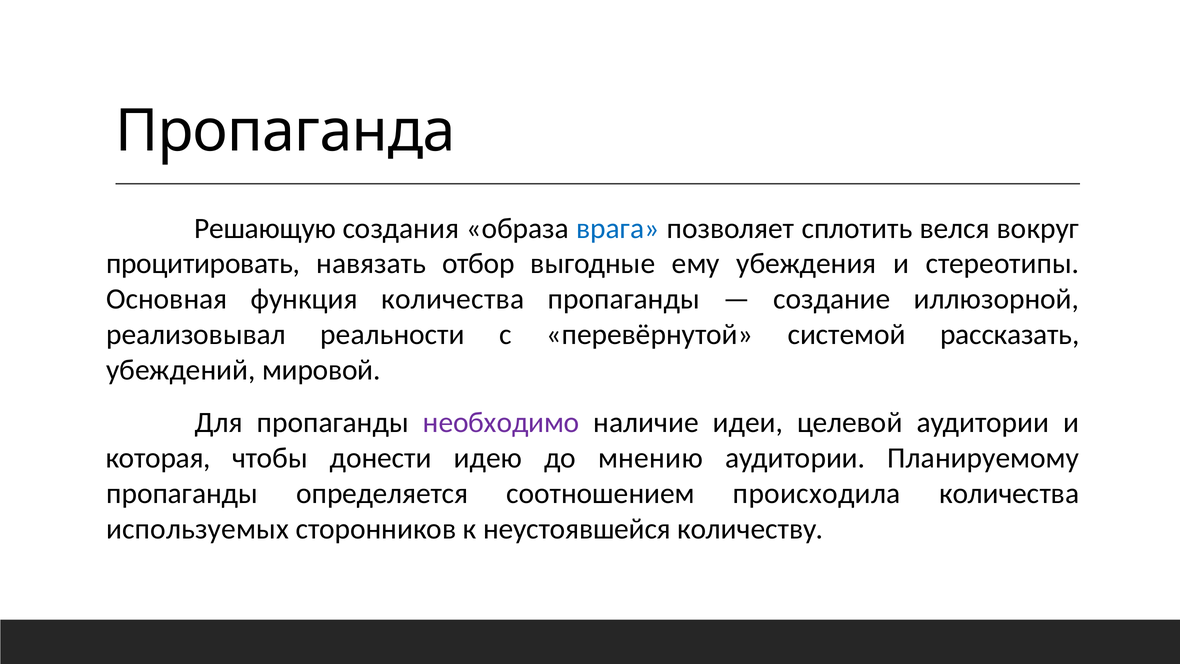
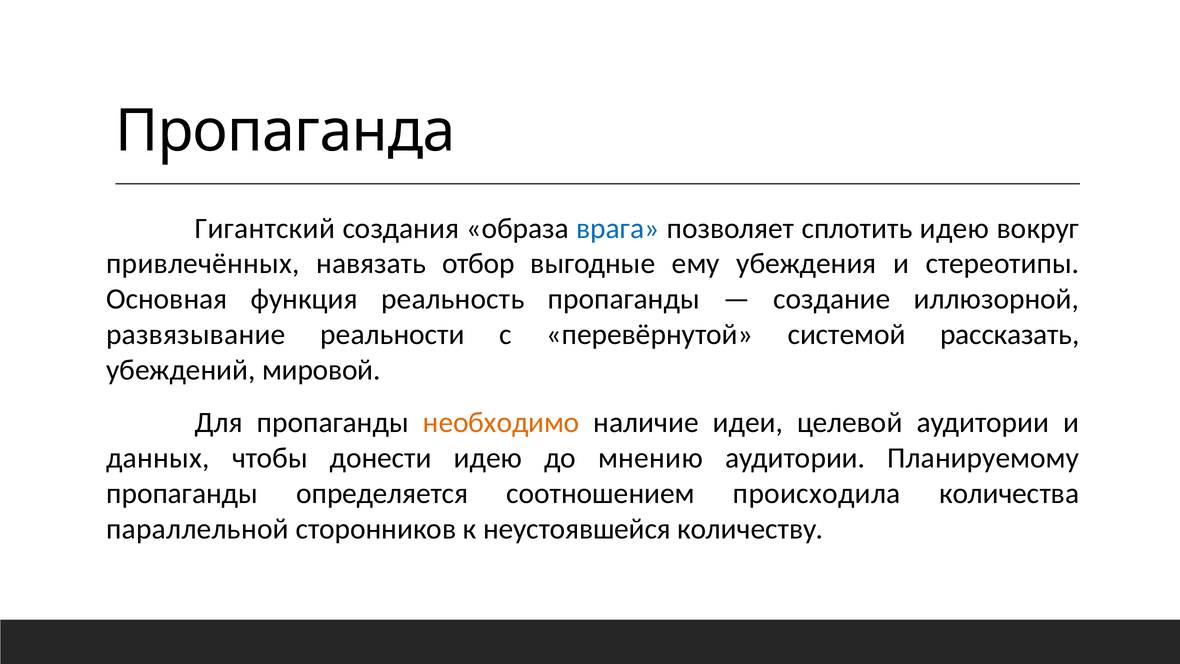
Решающую: Решающую -> Гигантский
сплотить велся: велся -> идею
процитировать: процитировать -> привлечённых
функция количества: количества -> реальность
реализовывал: реализовывал -> развязывание
необходимо colour: purple -> orange
которая: которая -> данных
используемых: используемых -> параллельной
